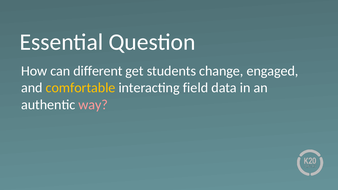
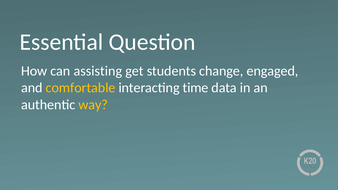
different: different -> assisting
field: field -> time
way colour: pink -> yellow
